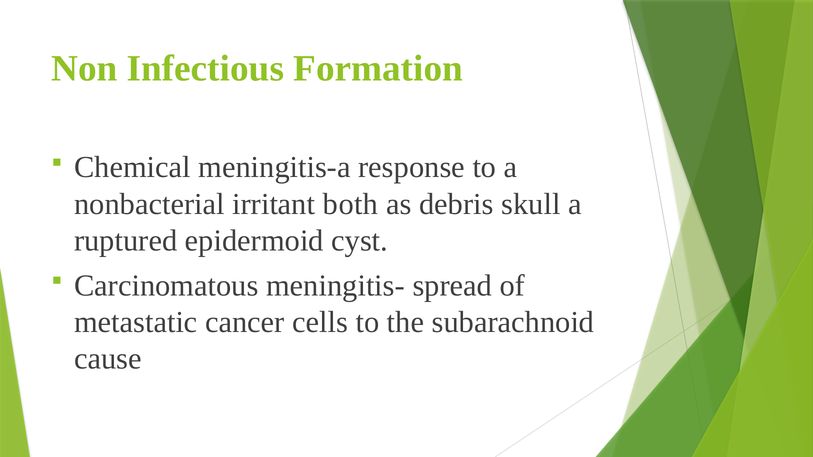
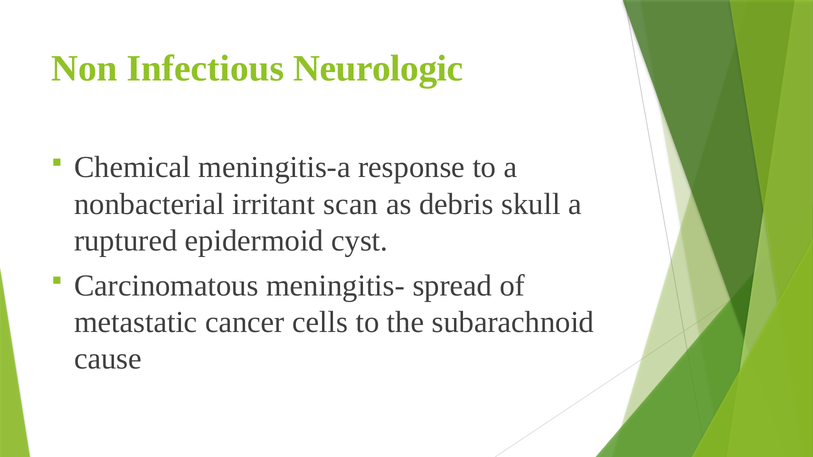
Formation: Formation -> Neurologic
both: both -> scan
